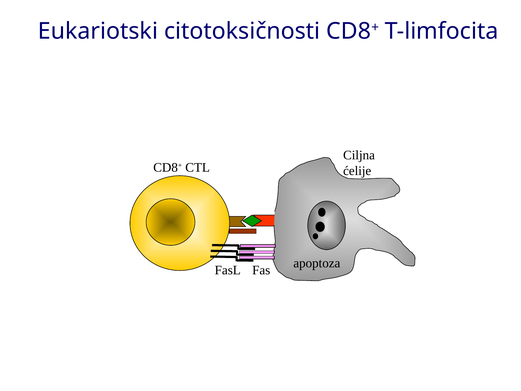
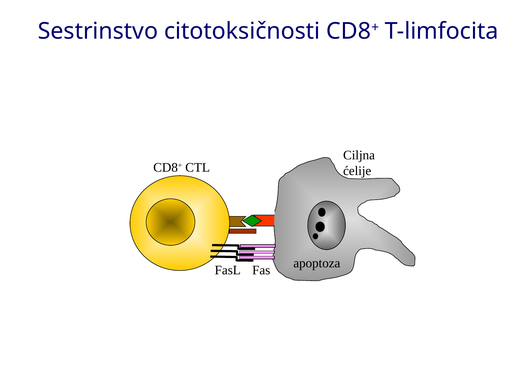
Eukariotski: Eukariotski -> Sestrinstvo
